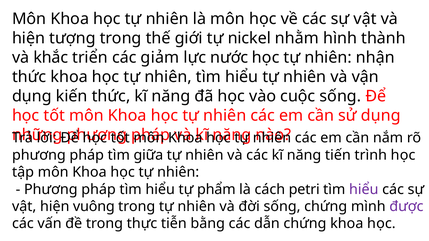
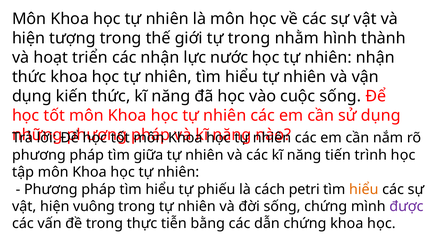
tự nickel: nickel -> trong
khắc: khắc -> hoạt
các giảm: giảm -> nhận
phẩm: phẩm -> phiếu
hiểu at (364, 190) colour: purple -> orange
